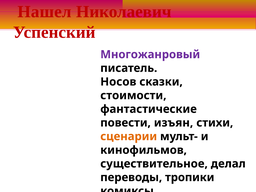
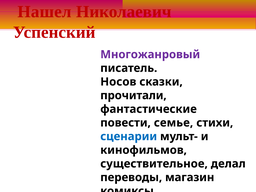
стоимости: стоимости -> прочитали
изъян: изъян -> семье
сценарии colour: orange -> blue
тропики: тропики -> магазин
